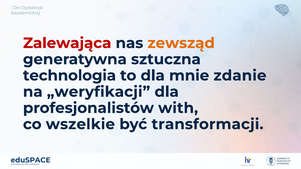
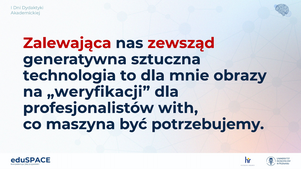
zewsząd colour: orange -> red
zdanie: zdanie -> obrazy
wszelkie: wszelkie -> maszyna
transformacji: transformacji -> potrzebujemy
